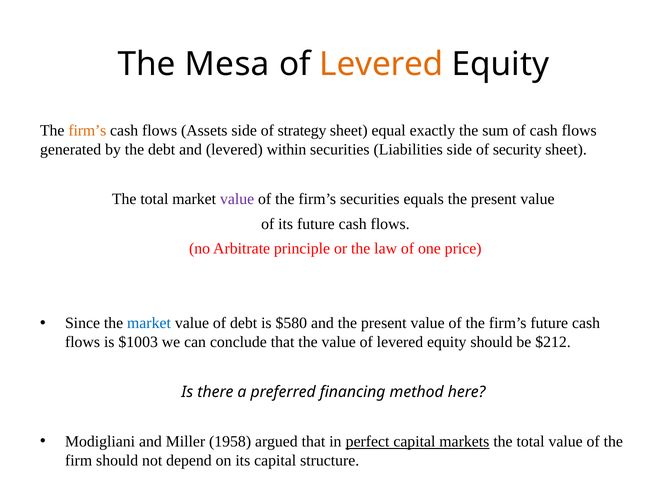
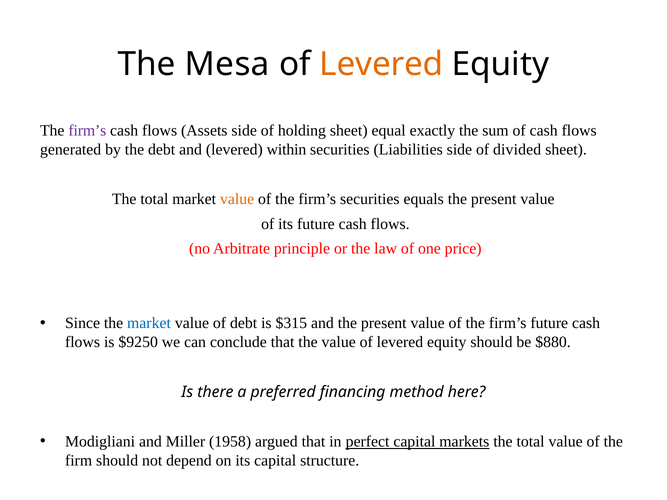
firm’s at (87, 131) colour: orange -> purple
strategy: strategy -> holding
security: security -> divided
value at (237, 199) colour: purple -> orange
$580: $580 -> $315
$1003: $1003 -> $9250
$212: $212 -> $880
